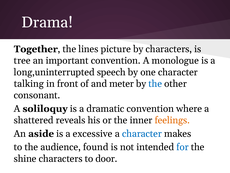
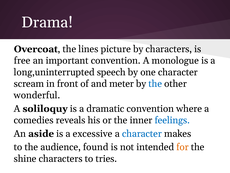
Together: Together -> Overcoat
tree: tree -> free
talking: talking -> scream
consonant: consonant -> wonderful
shattered: shattered -> comedies
feelings colour: orange -> blue
for colour: blue -> orange
door: door -> tries
